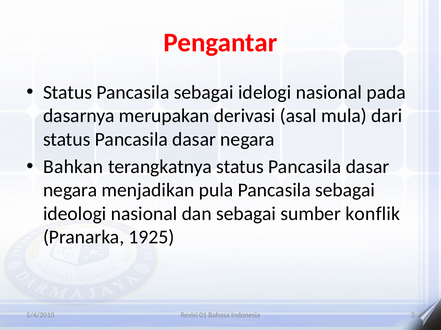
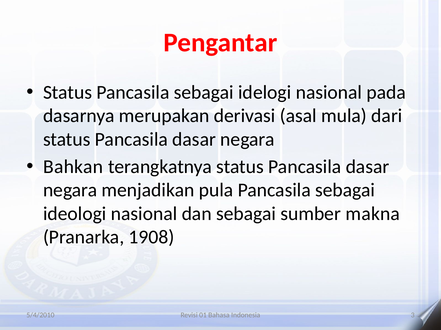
konflik: konflik -> makna
1925: 1925 -> 1908
